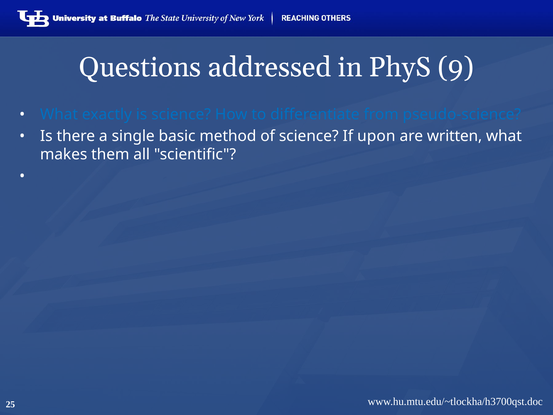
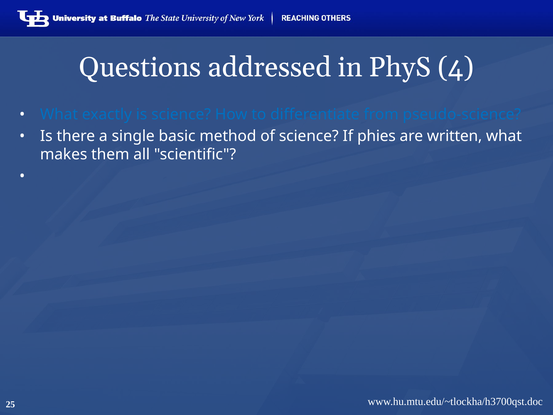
9: 9 -> 4
upon: upon -> phies
